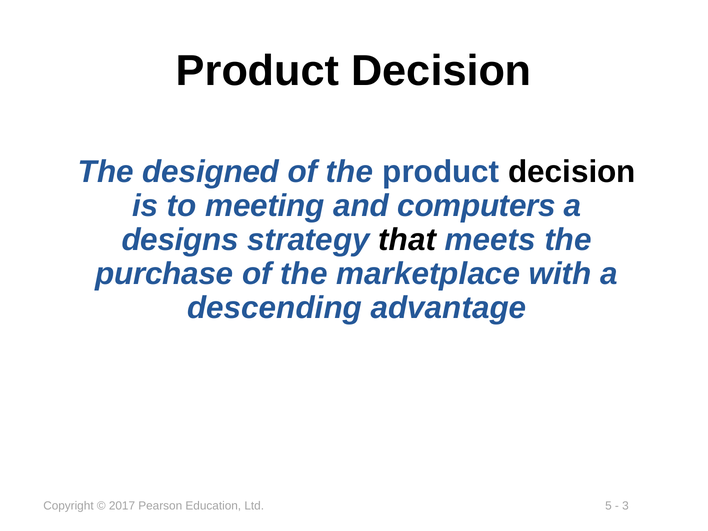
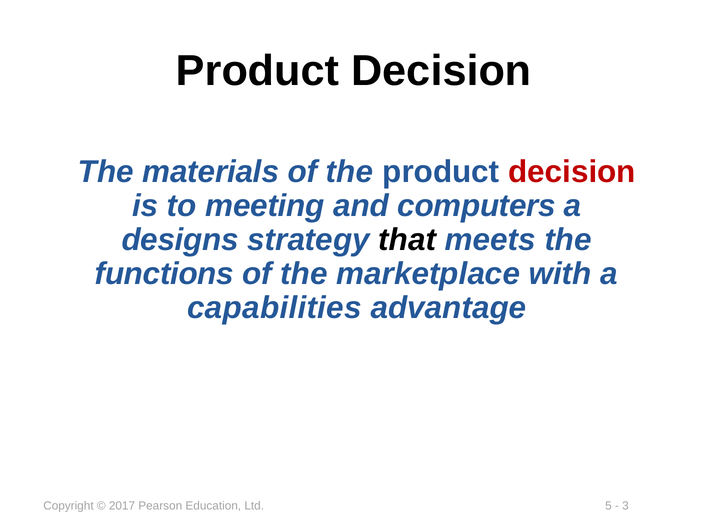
designed: designed -> materials
decision at (572, 172) colour: black -> red
purchase: purchase -> functions
descending: descending -> capabilities
